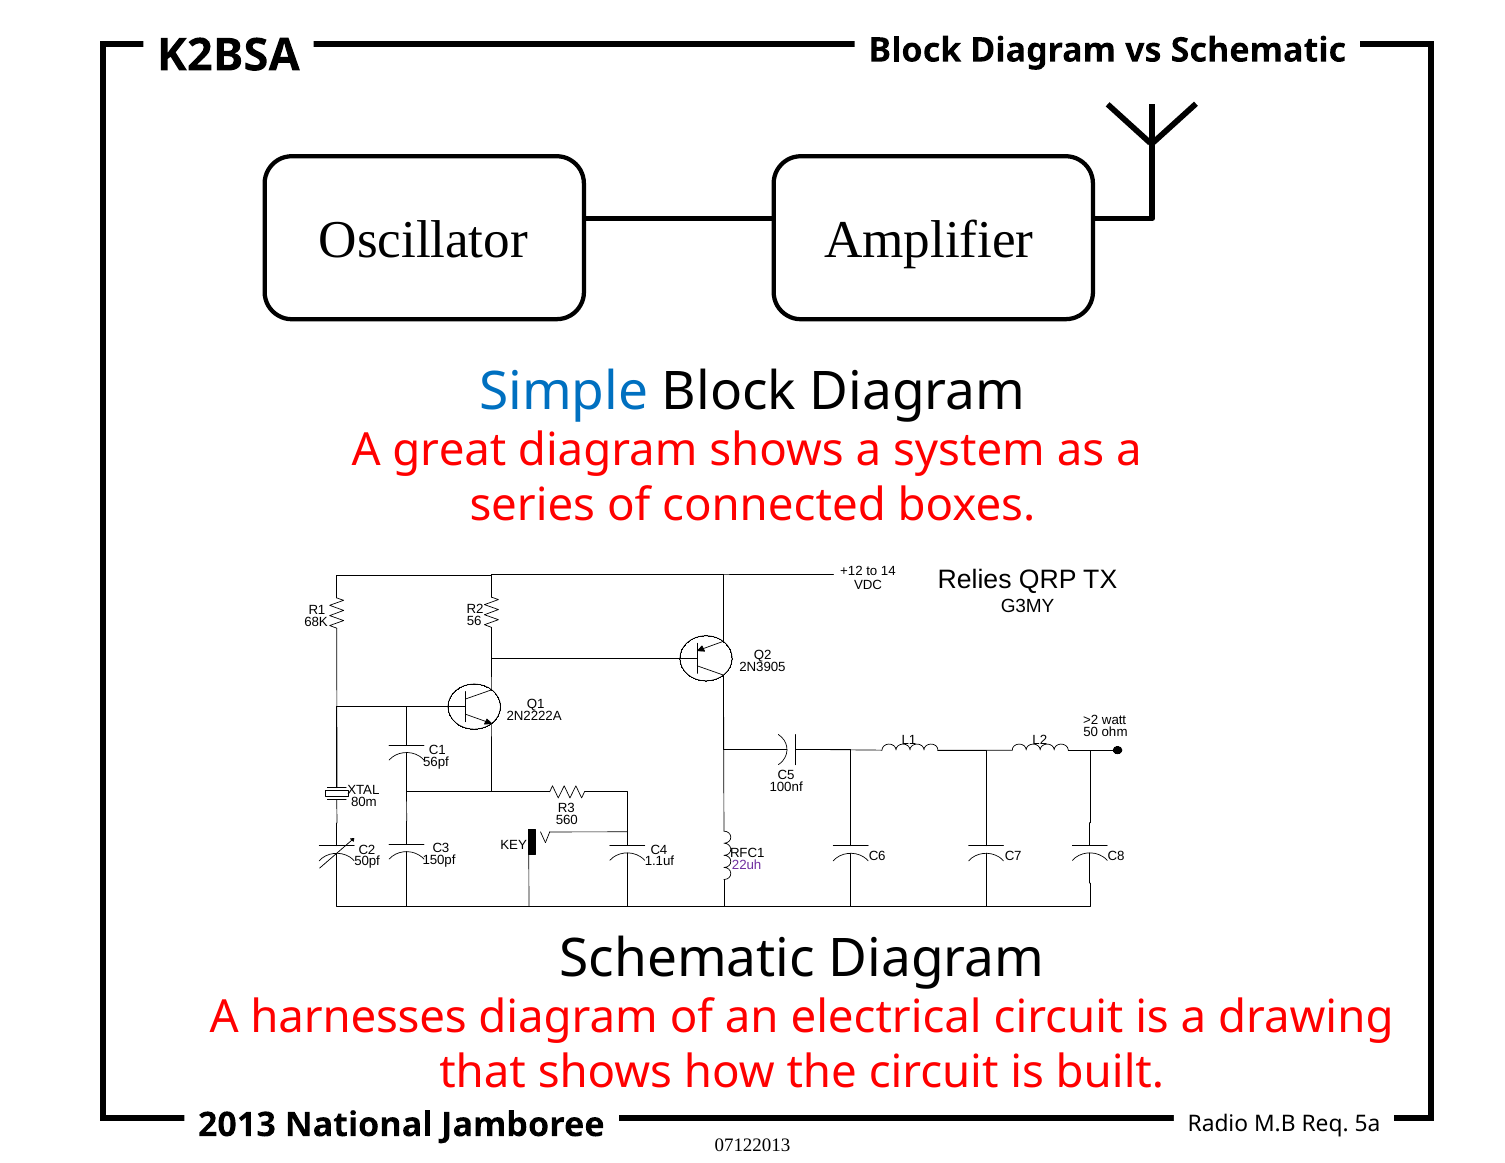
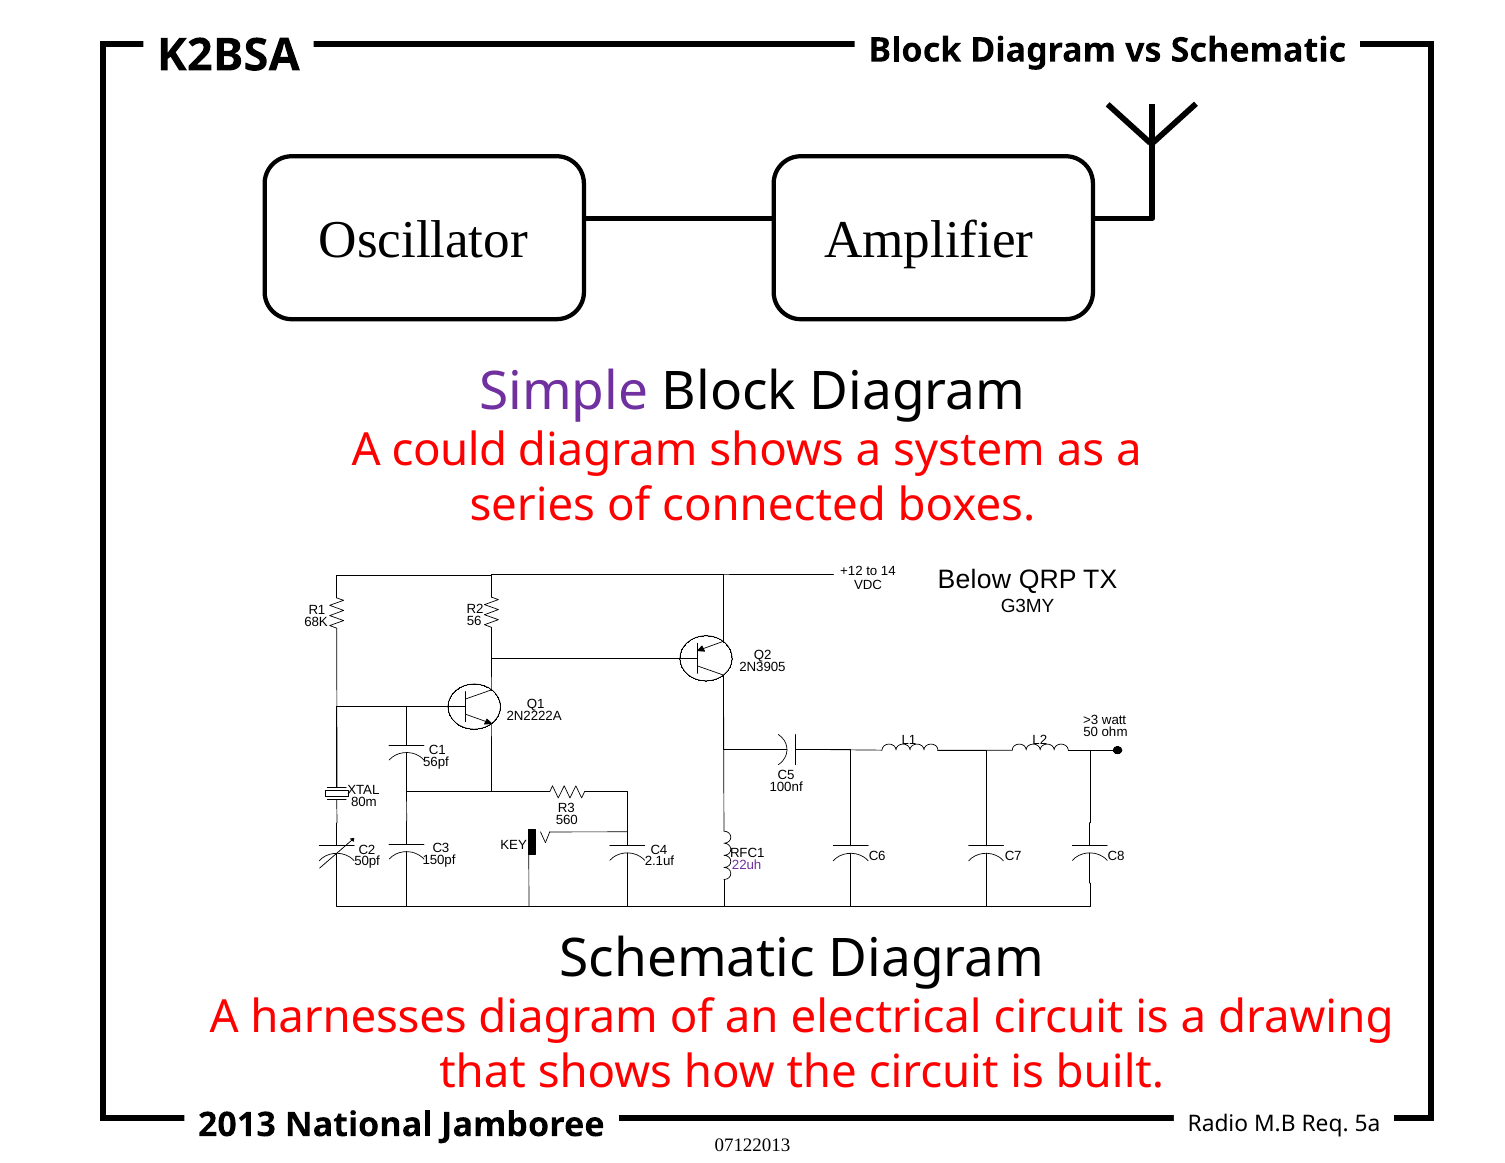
Simple colour: blue -> purple
great: great -> could
Relies: Relies -> Below
>2: >2 -> >3
1.1uf: 1.1uf -> 2.1uf
